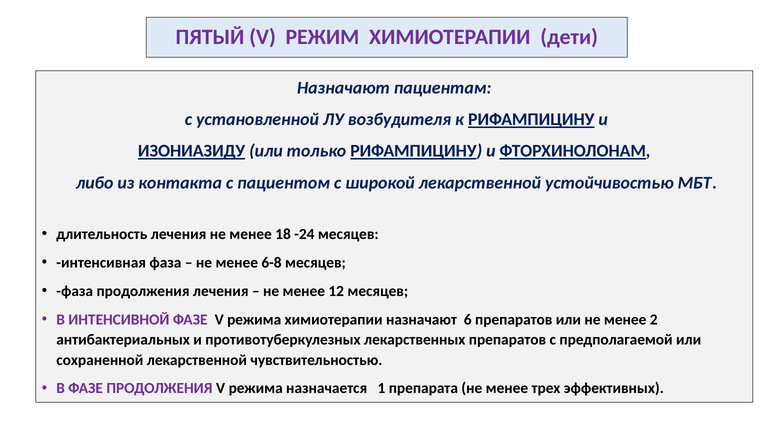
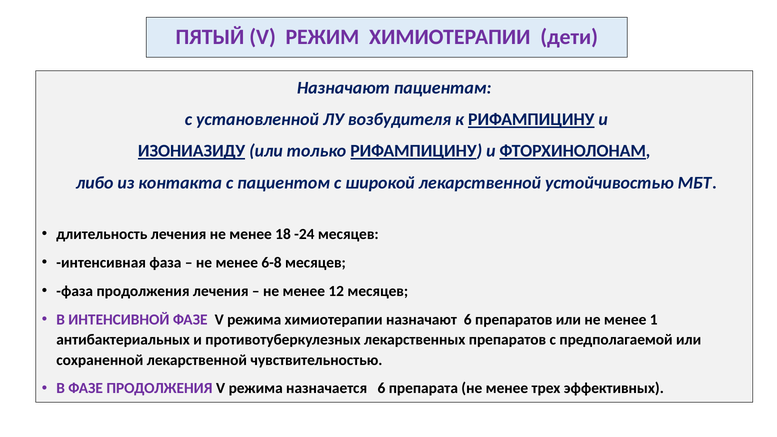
2: 2 -> 1
назначается 1: 1 -> 6
